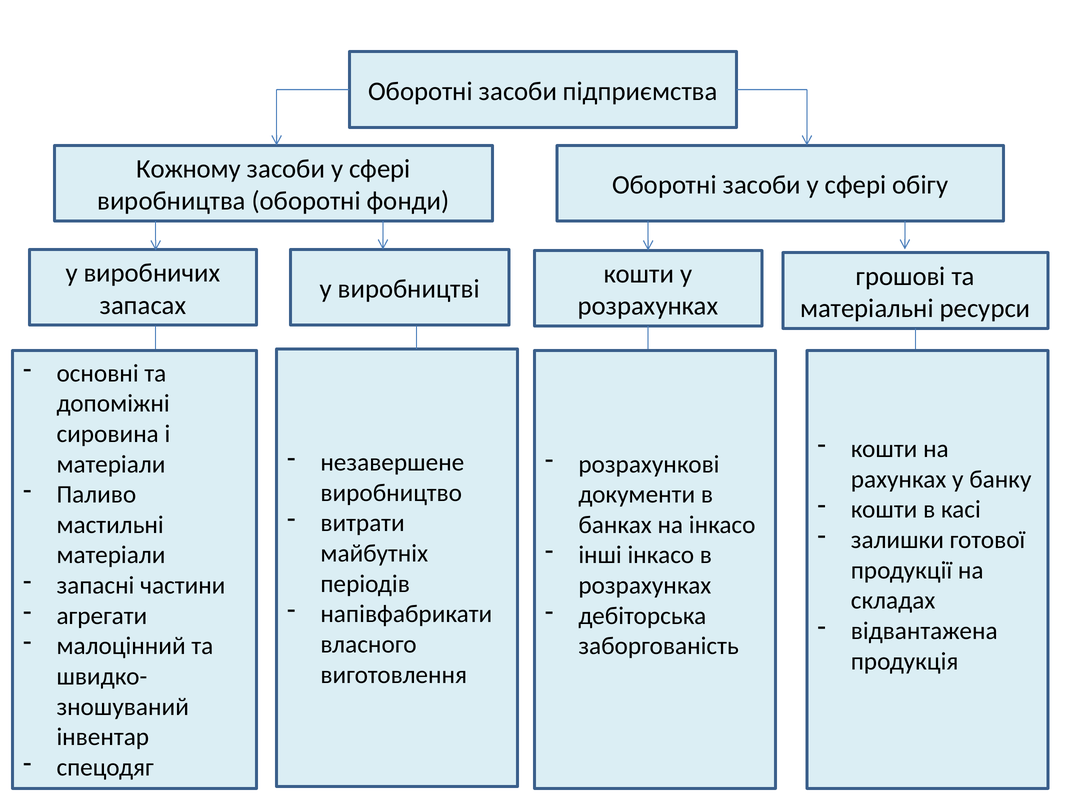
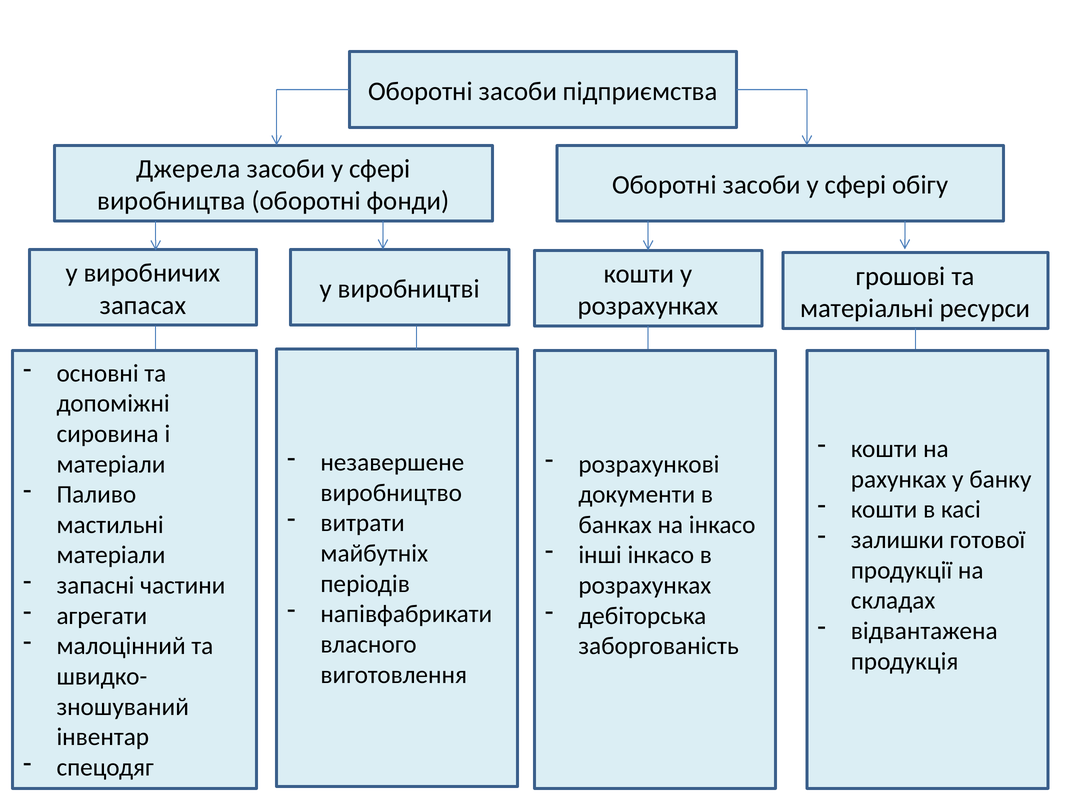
Кожному: Кожному -> Джерела
